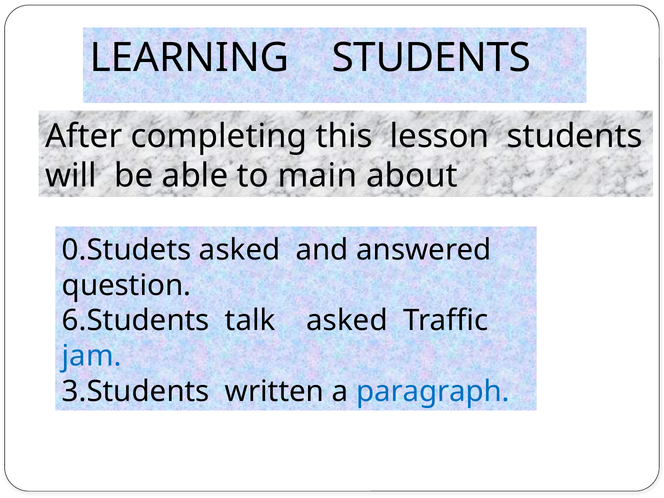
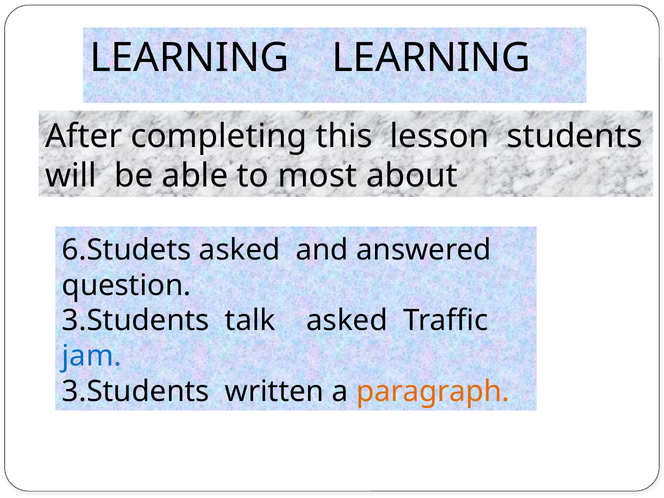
LEARNING STUDENTS: STUDENTS -> LEARNING
main: main -> most
0.Studets: 0.Studets -> 6.Studets
6.Students at (136, 321): 6.Students -> 3.Students
paragraph colour: blue -> orange
